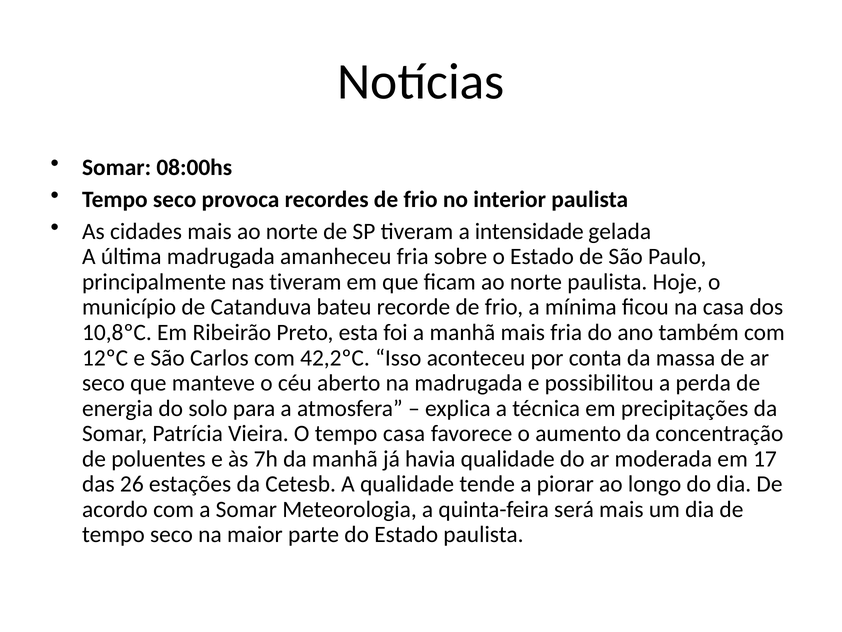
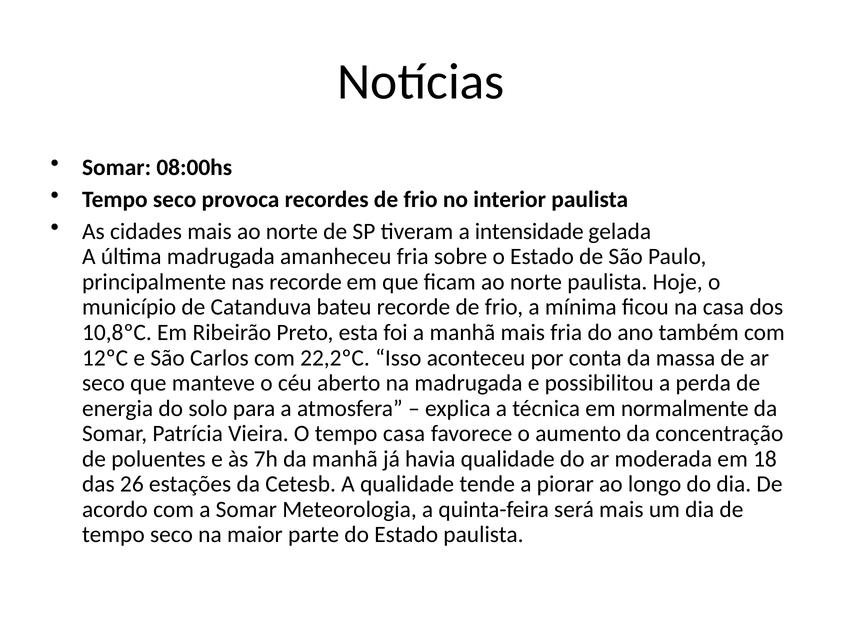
nas tiveram: tiveram -> recorde
42,2ºC: 42,2ºC -> 22,2ºC
precipitações: precipitações -> normalmente
17: 17 -> 18
